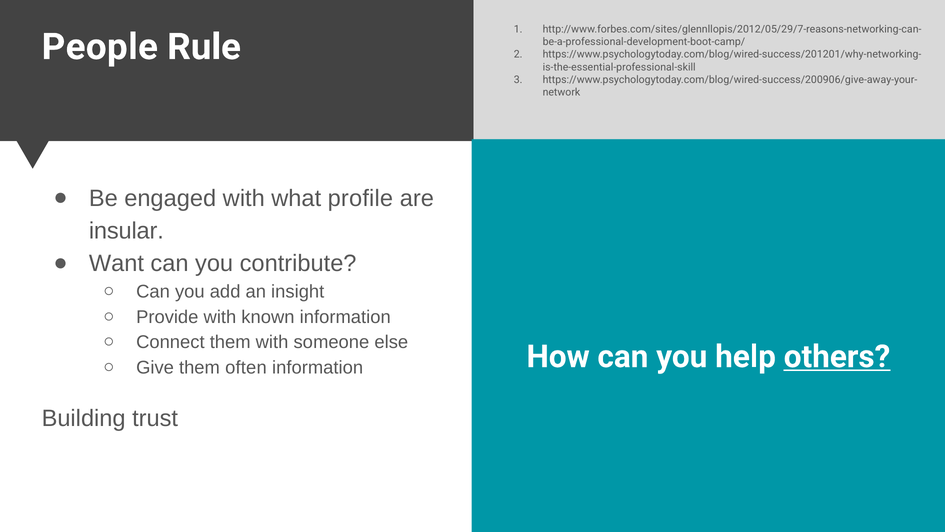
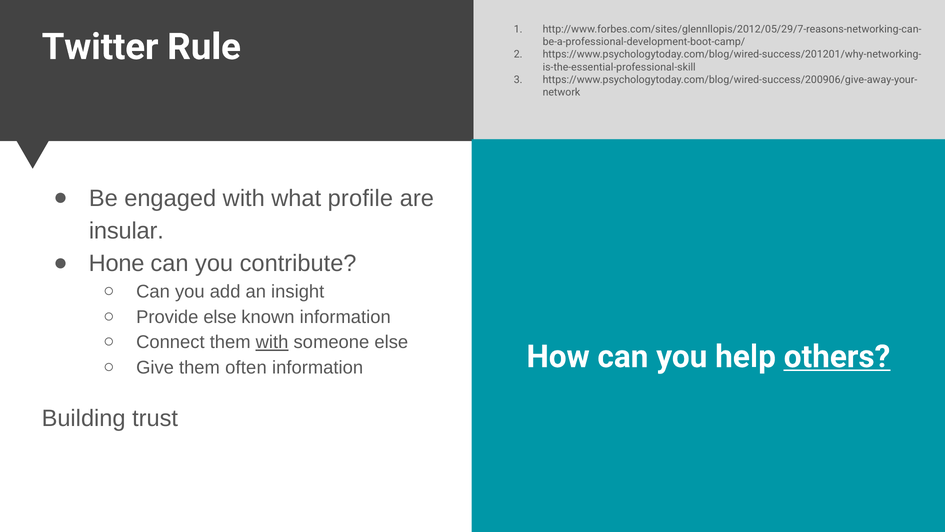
People: People -> Twitter
Want: Want -> Hone
Provide with: with -> else
with at (272, 342) underline: none -> present
